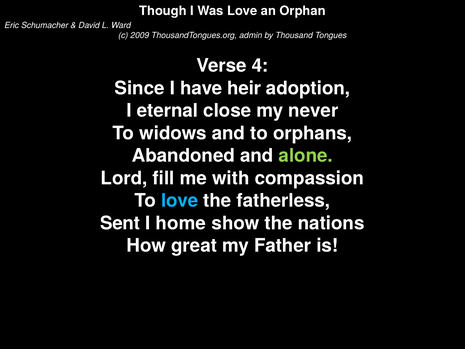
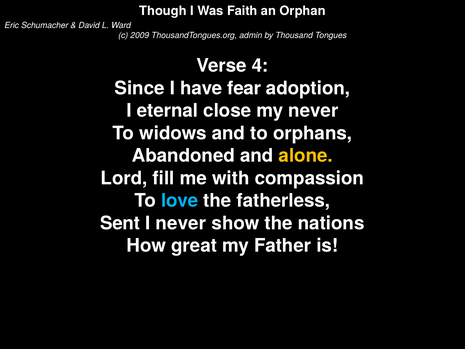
Was Love: Love -> Faith
heir: heir -> fear
alone colour: light green -> yellow
I home: home -> never
